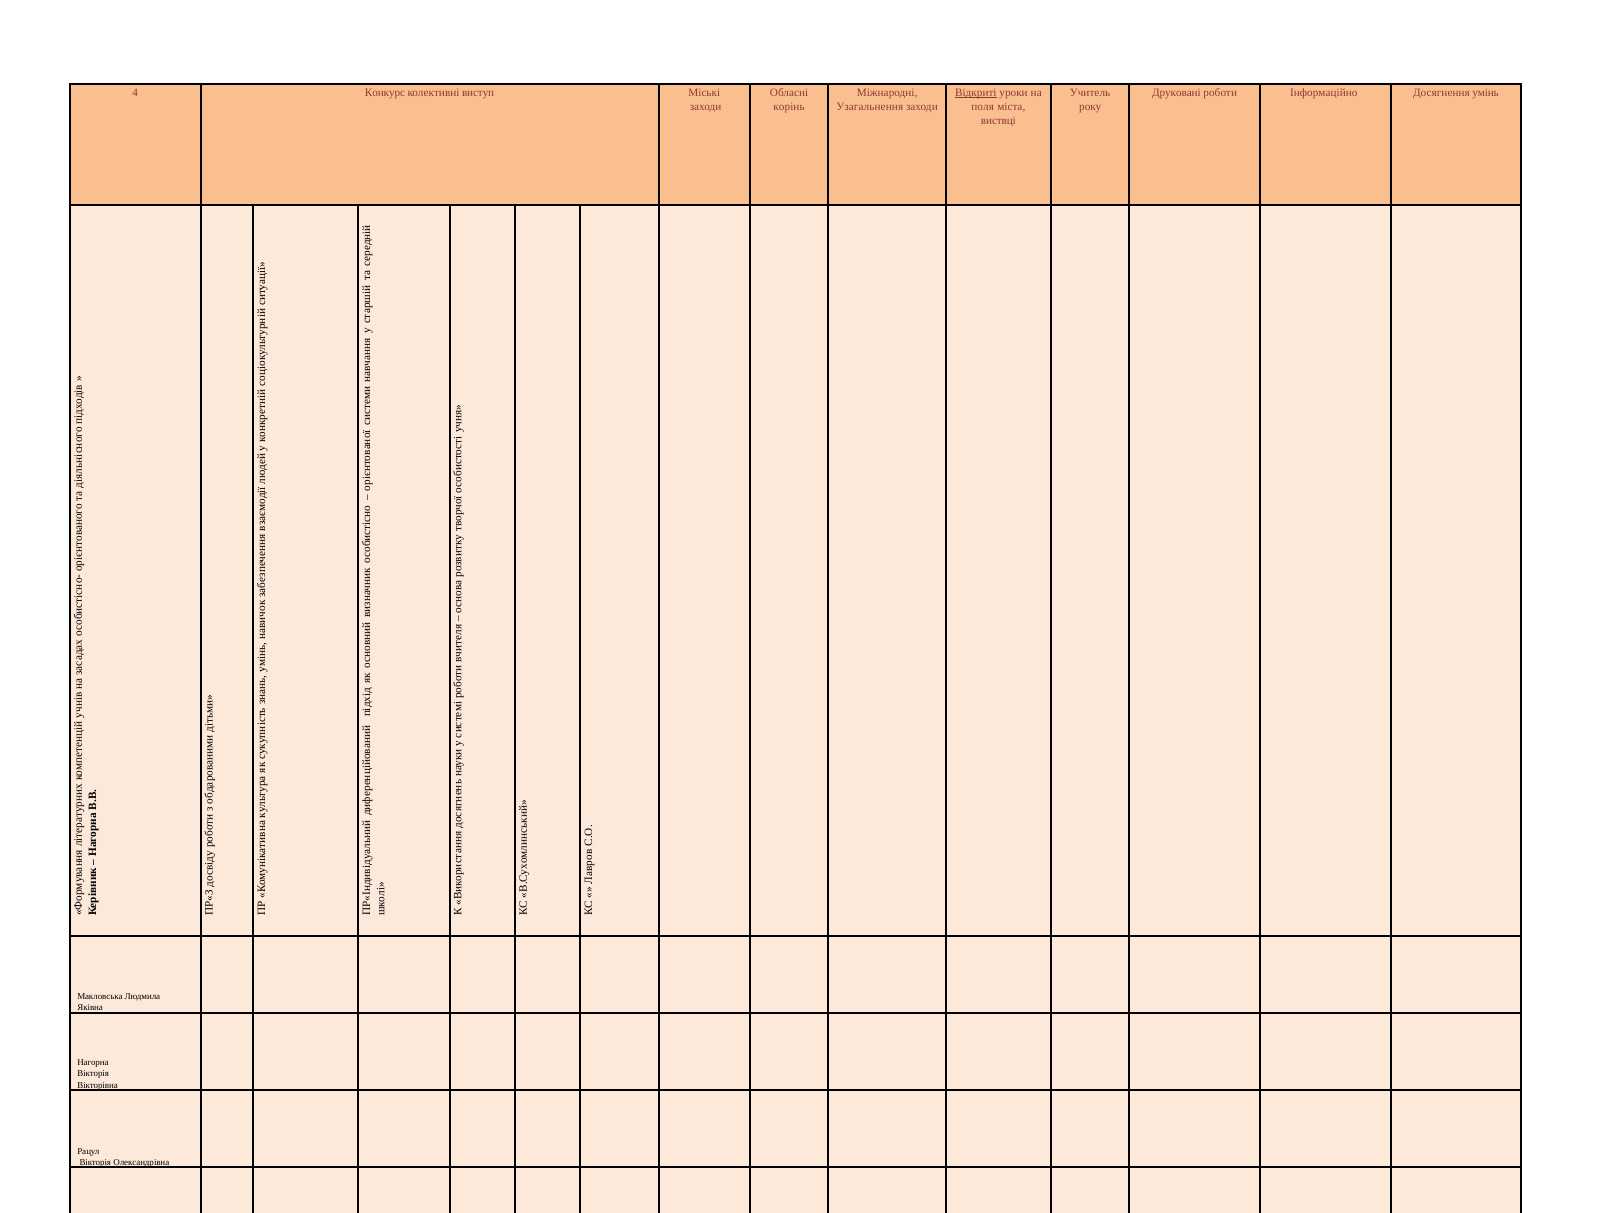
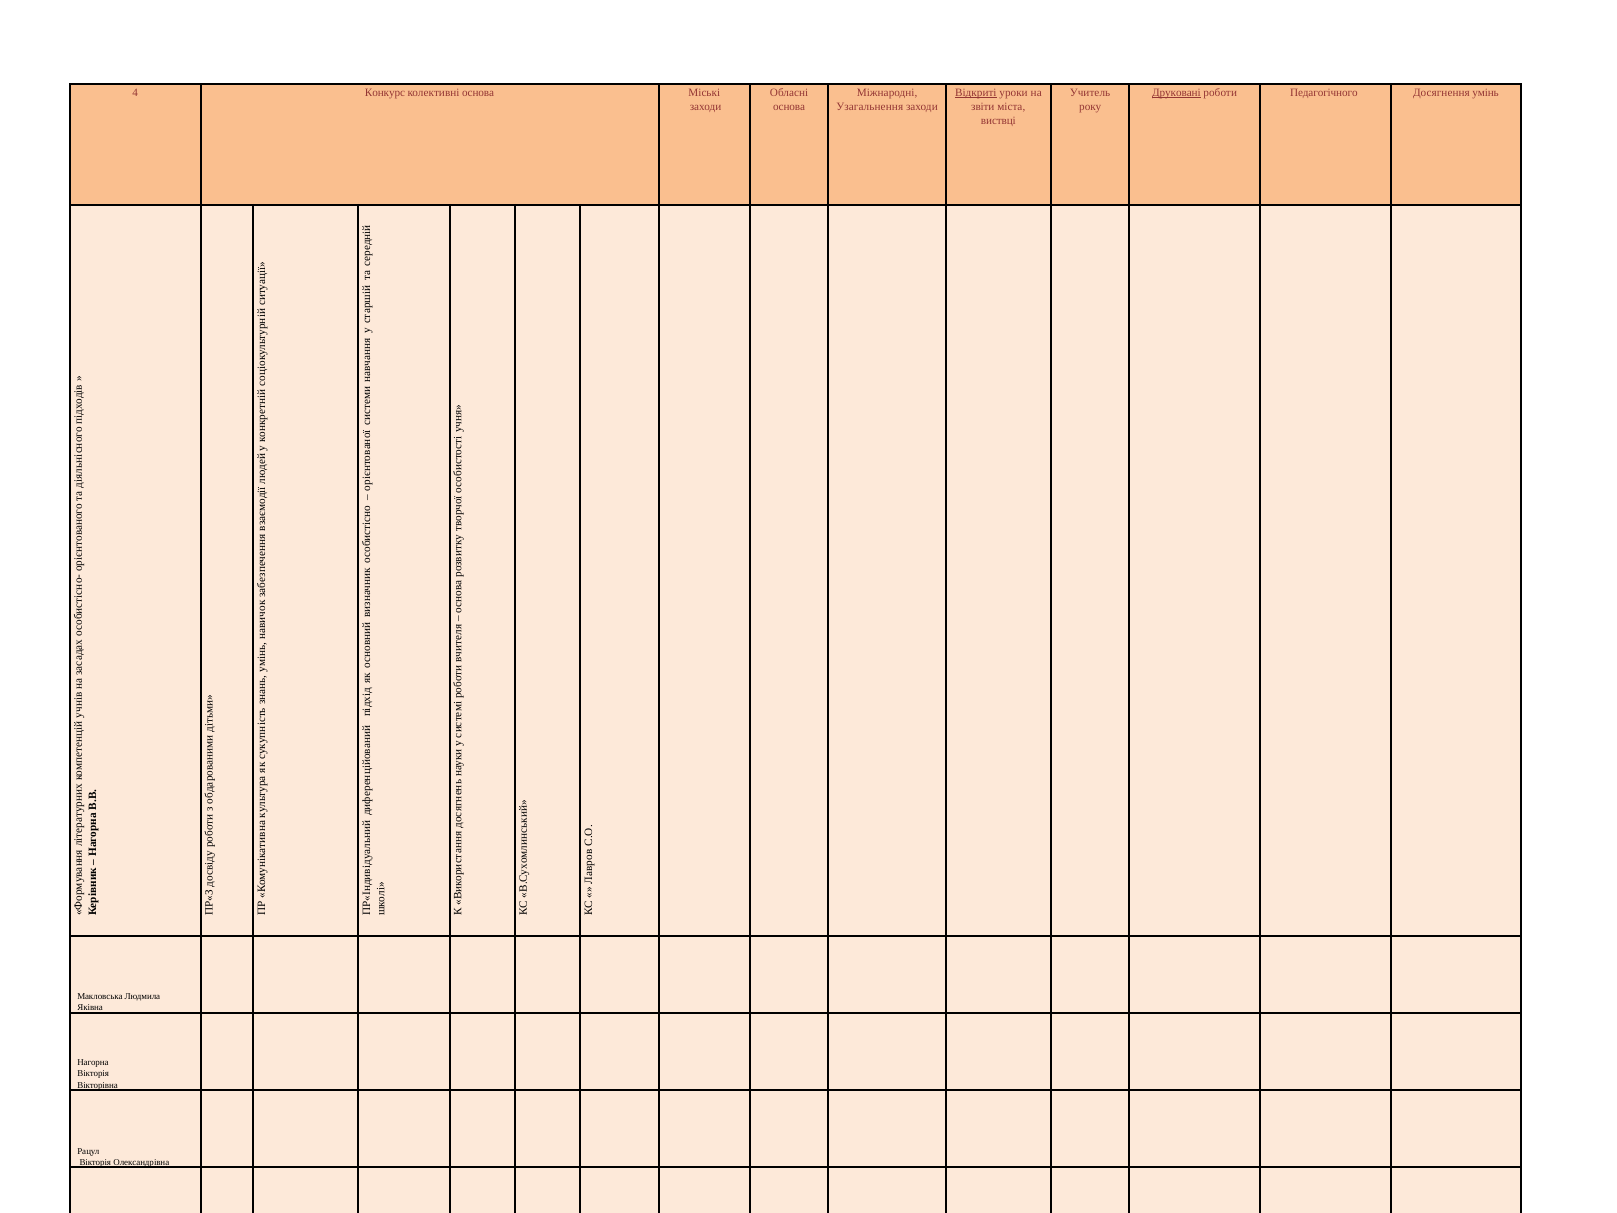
колективні виступ: виступ -> основа
Друковані underline: none -> present
Інформаційно: Інформаційно -> Педагогічного
корінь at (789, 107): корінь -> основа
поля: поля -> звіти
